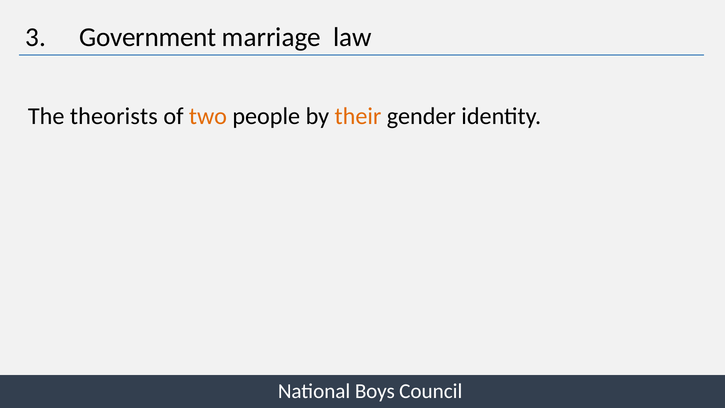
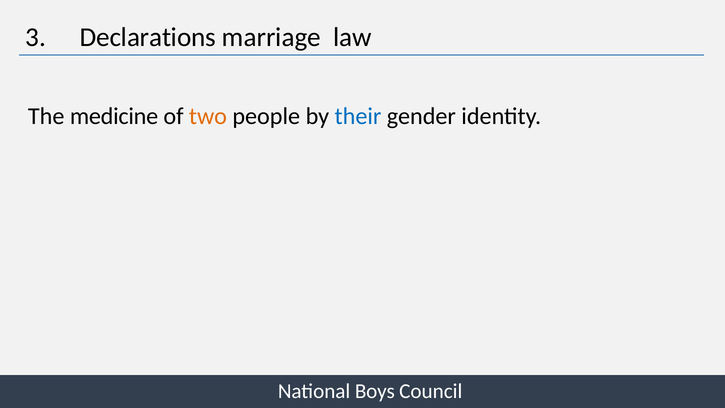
Government: Government -> Declarations
theorists: theorists -> medicine
their colour: orange -> blue
